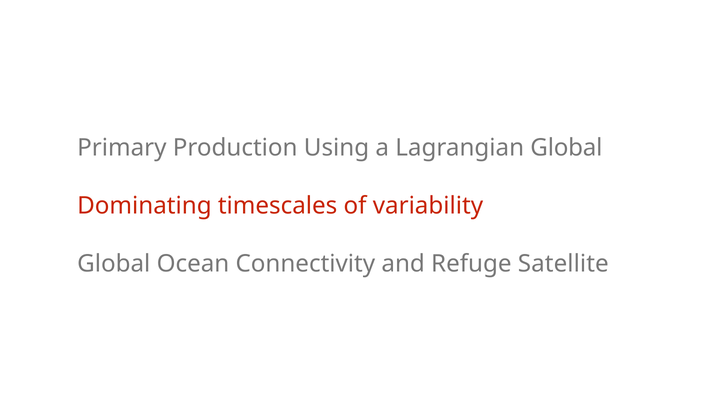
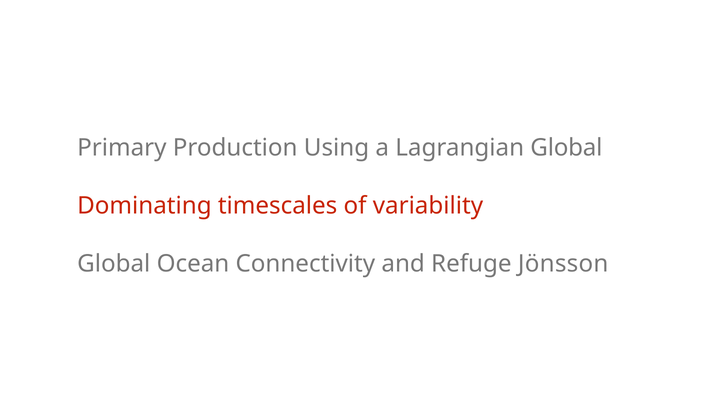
Satellite: Satellite -> Jönsson
